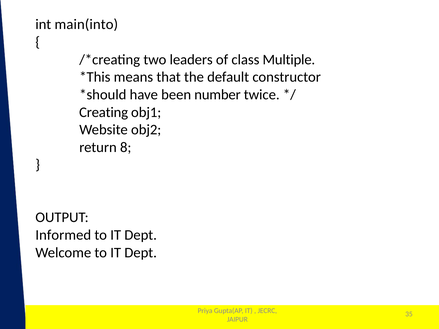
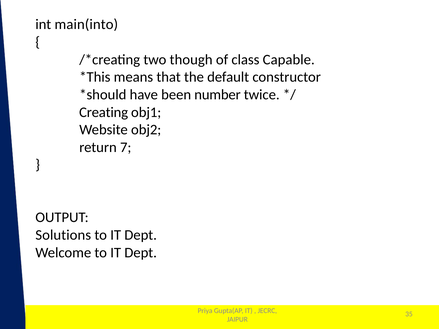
leaders: leaders -> though
Multiple: Multiple -> Capable
8: 8 -> 7
Informed: Informed -> Solutions
